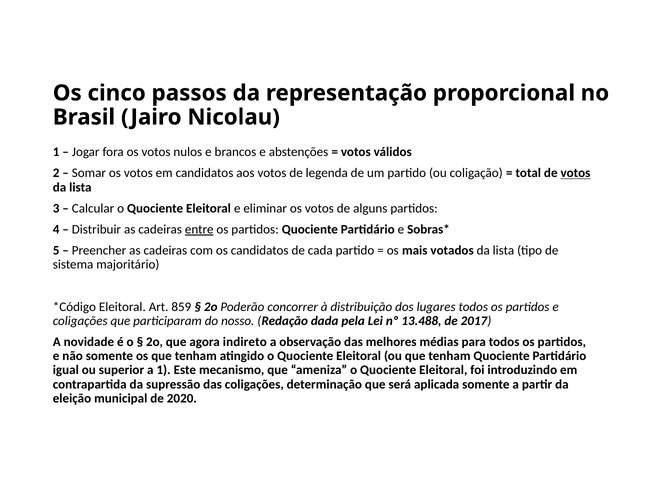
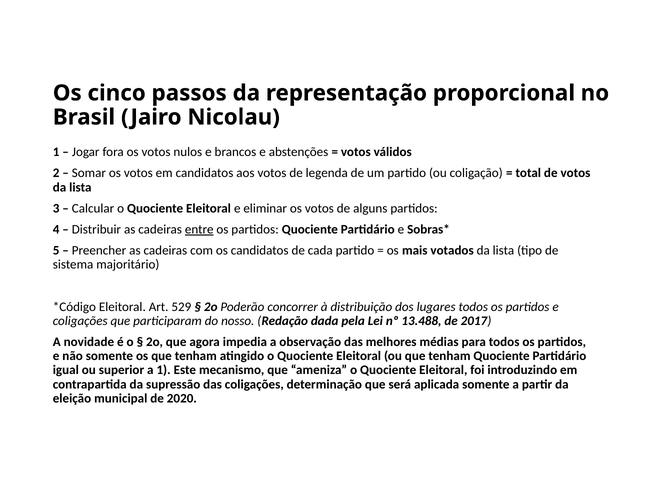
votos at (575, 173) underline: present -> none
859: 859 -> 529
indireto: indireto -> impedia
